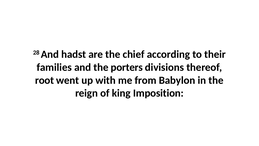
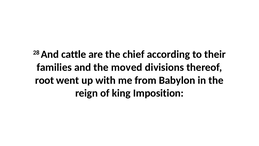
hadst: hadst -> cattle
porters: porters -> moved
